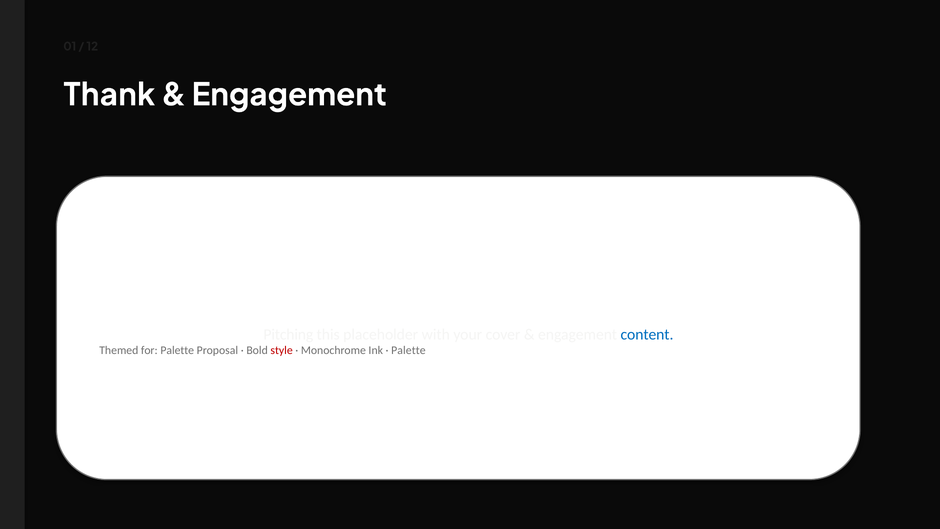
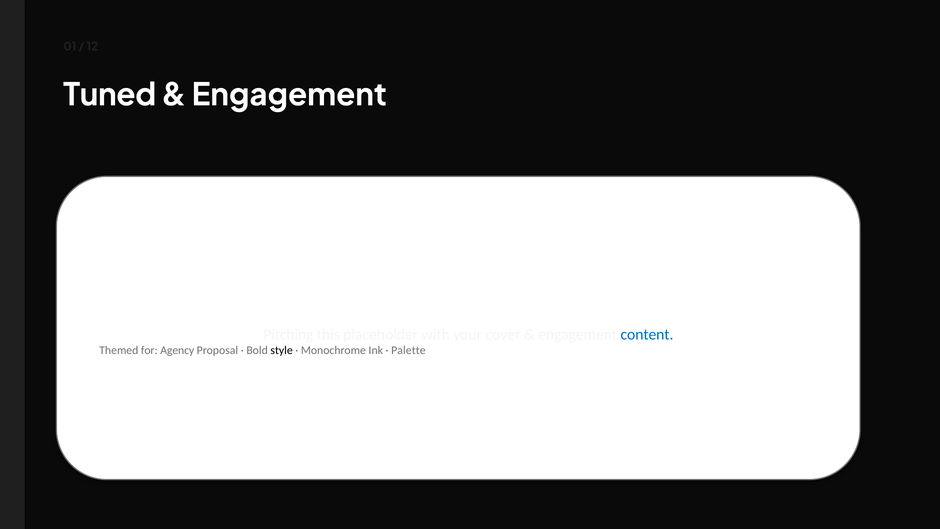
Thank: Thank -> Tuned
for Palette: Palette -> Agency
style colour: red -> black
